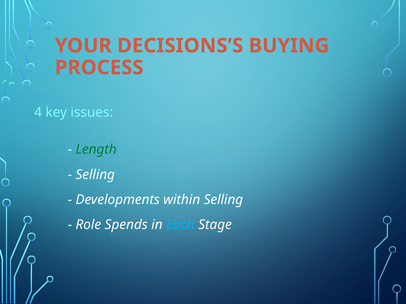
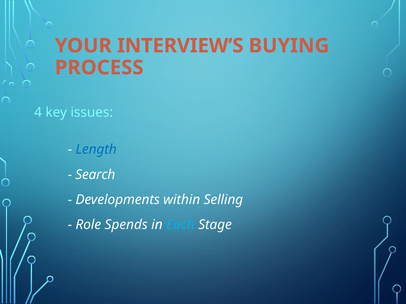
DECISIONS’S: DECISIONS’S -> INTERVIEW’S
Length colour: green -> blue
Selling at (95, 175): Selling -> Search
